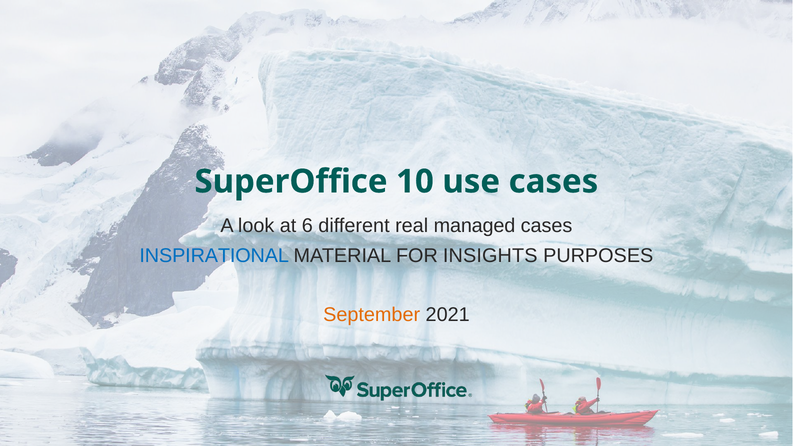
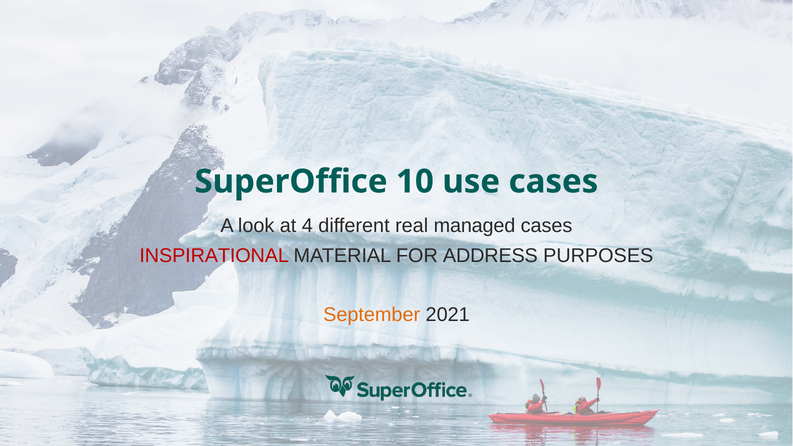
6: 6 -> 4
INSPIRATIONAL colour: blue -> red
INSIGHTS: INSIGHTS -> ADDRESS
